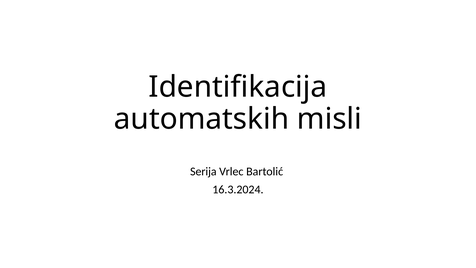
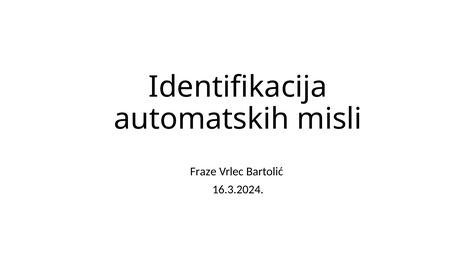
Serija: Serija -> Fraze
